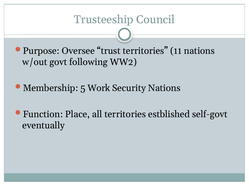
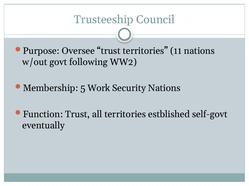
Function Place: Place -> Trust
